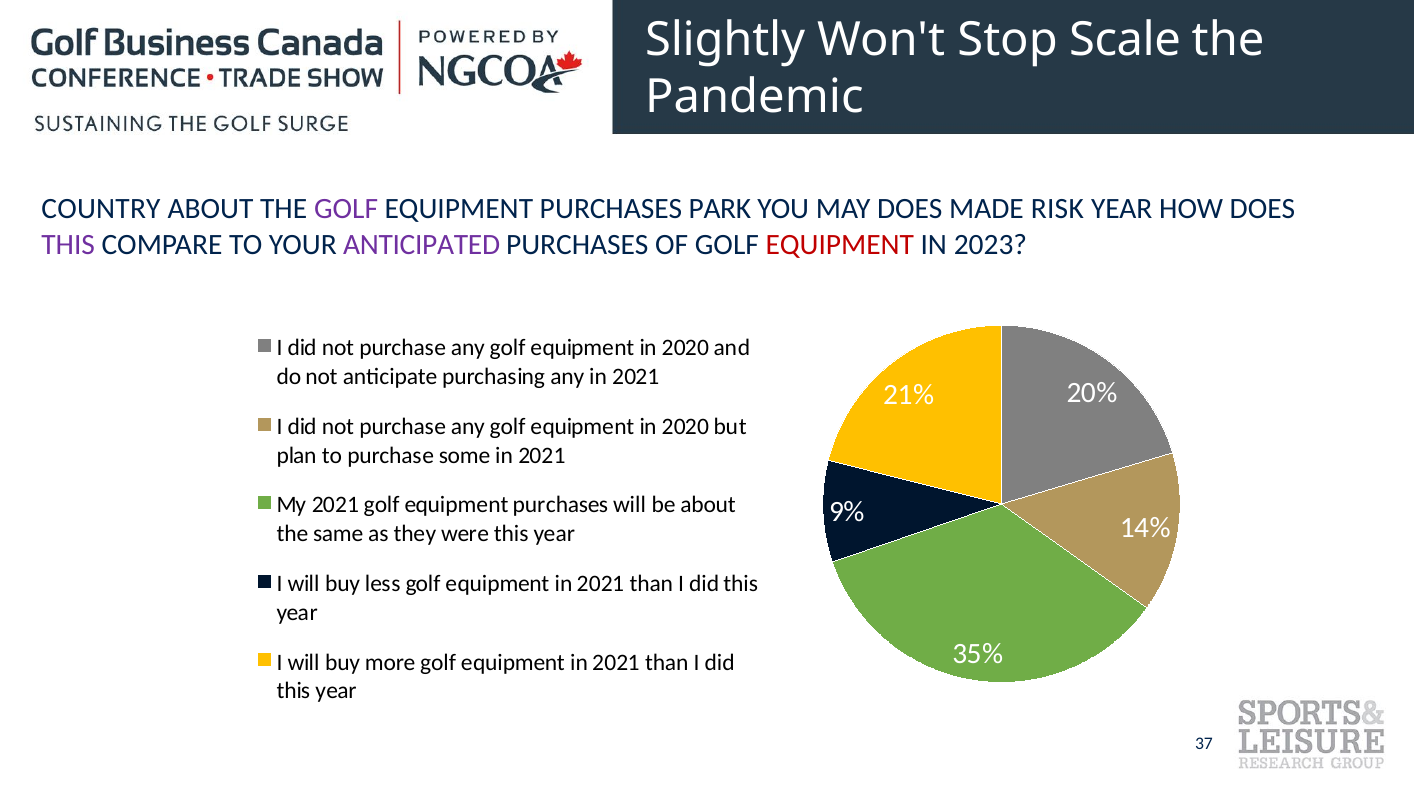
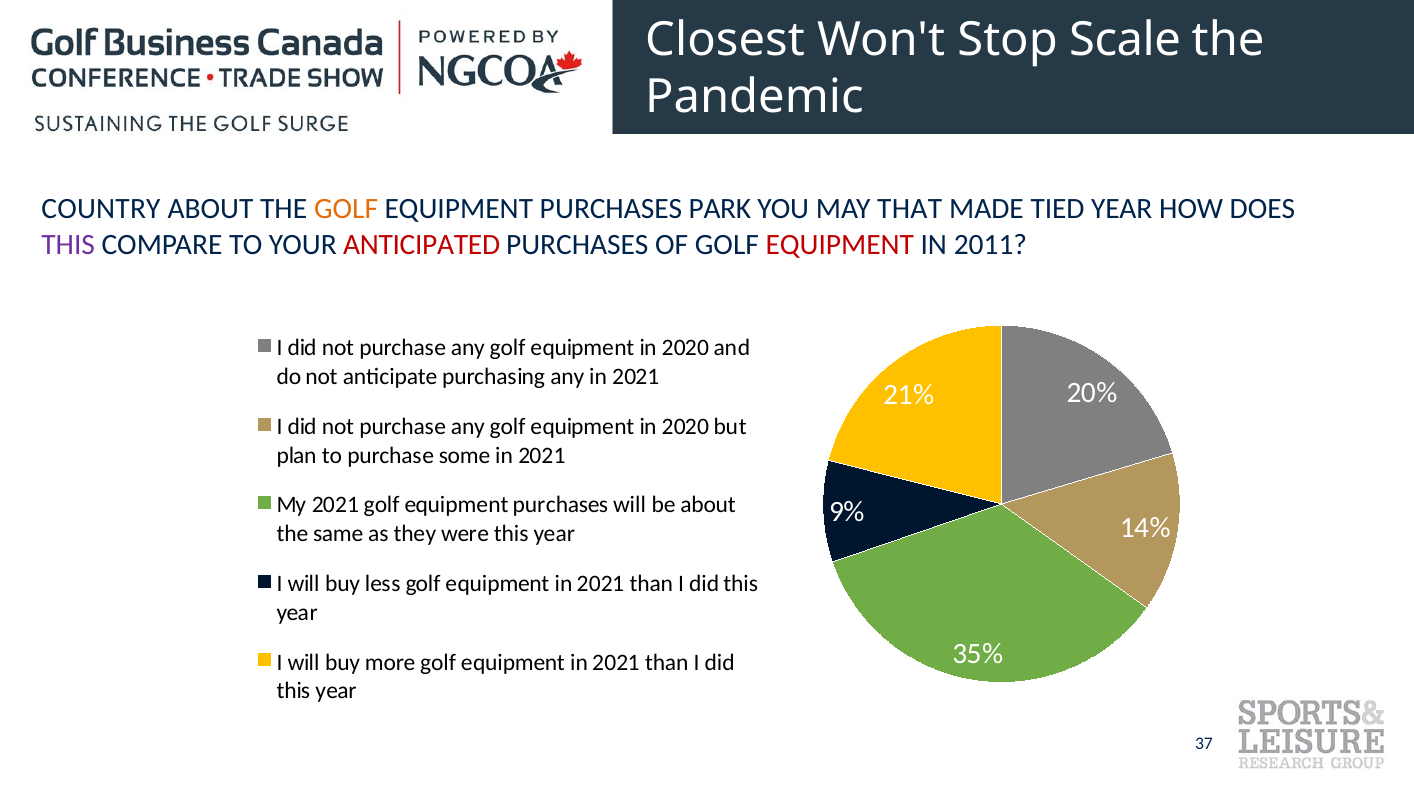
Slightly: Slightly -> Closest
GOLF at (346, 209) colour: purple -> orange
MAY DOES: DOES -> THAT
RISK: RISK -> TIED
ANTICIPATED colour: purple -> red
2023: 2023 -> 2011
